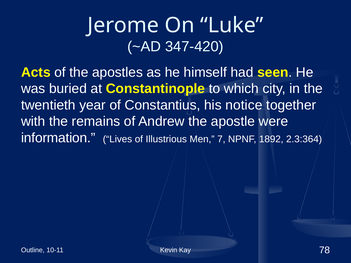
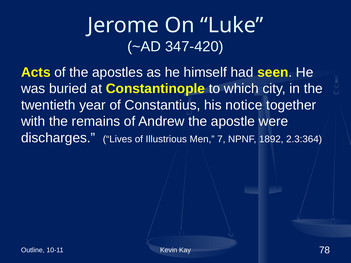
information: information -> discharges
